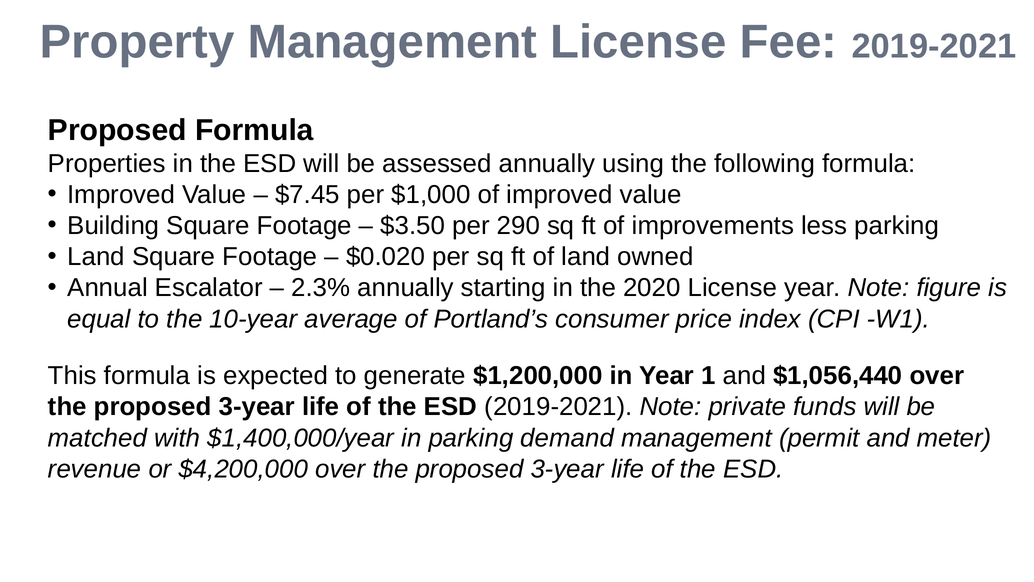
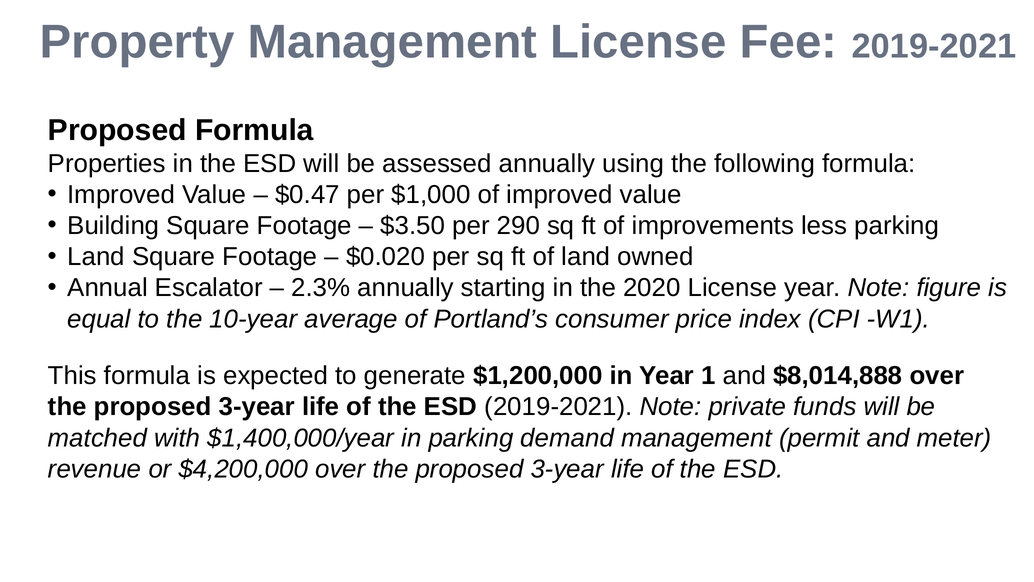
$7.45: $7.45 -> $0.47
$1,056,440: $1,056,440 -> $8,014,888
